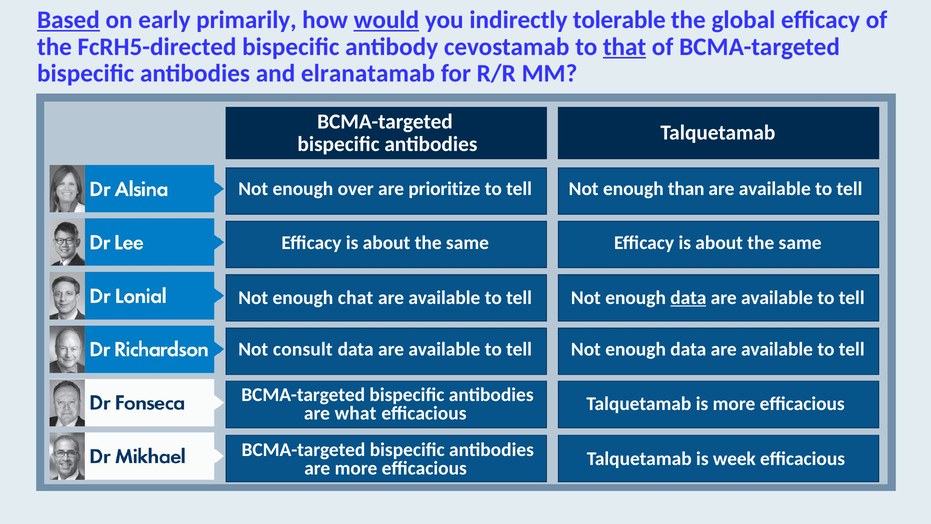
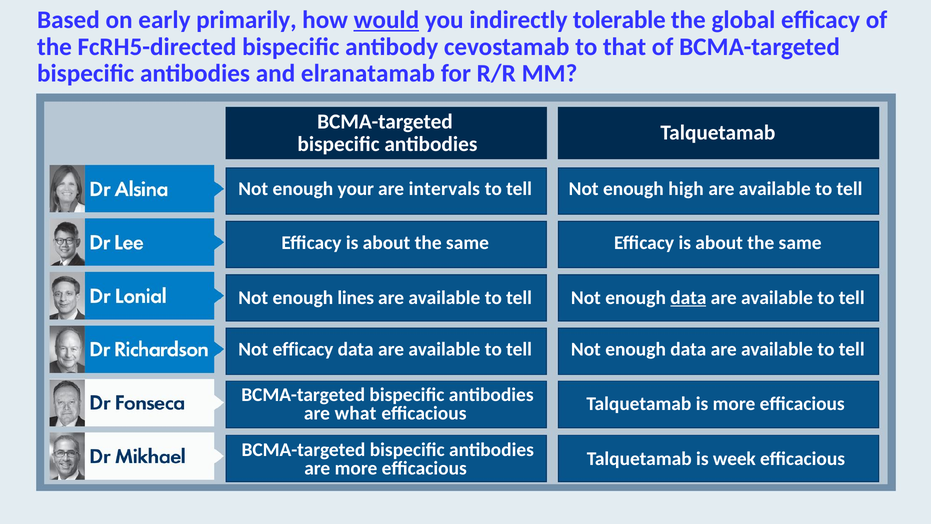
Based underline: present -> none
that underline: present -> none
over: over -> your
prioritize: prioritize -> intervals
than: than -> high
chat: chat -> lines
Not consult: consult -> efficacy
